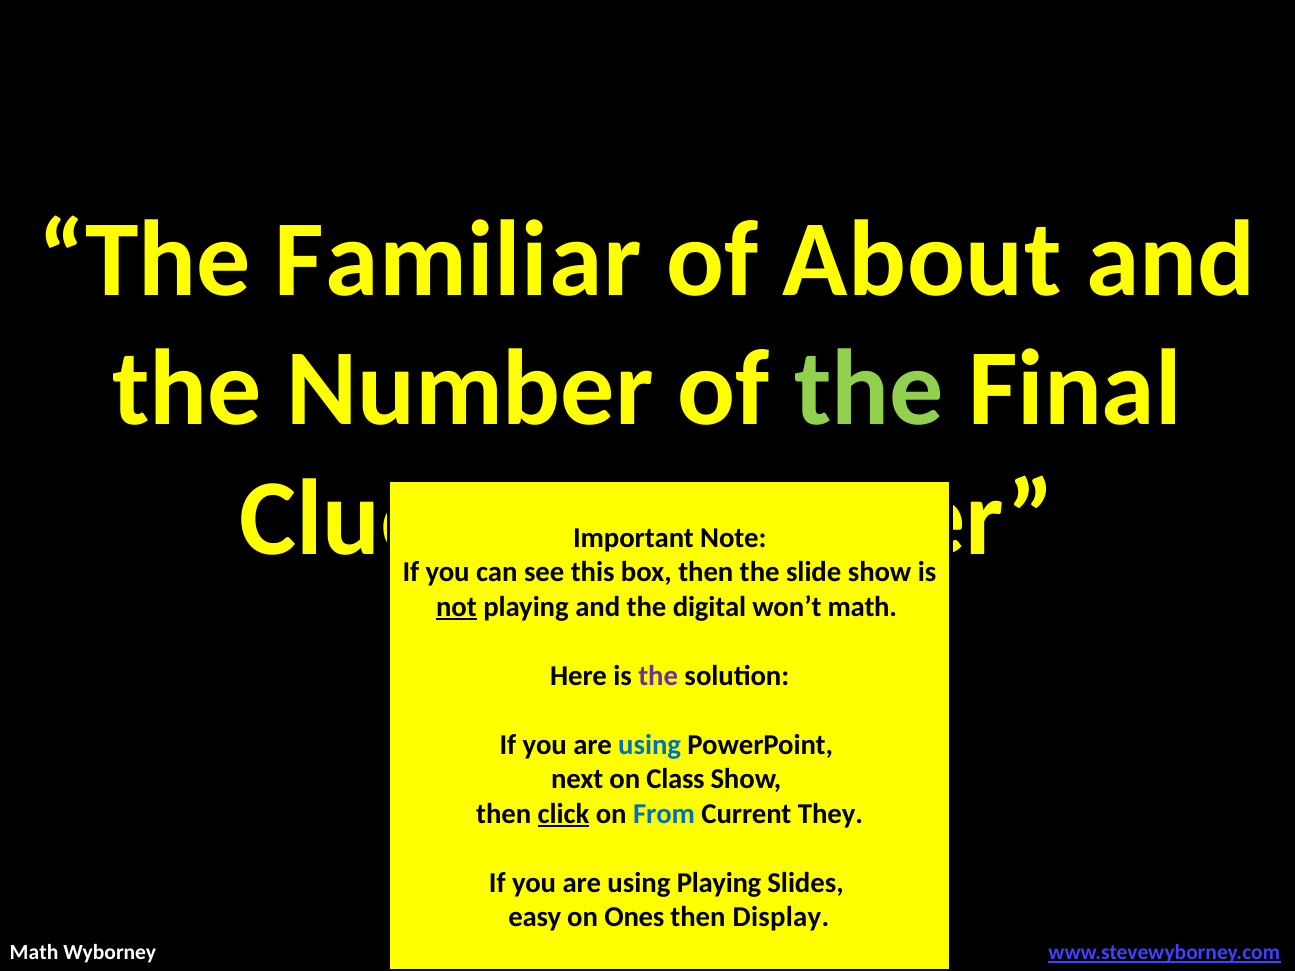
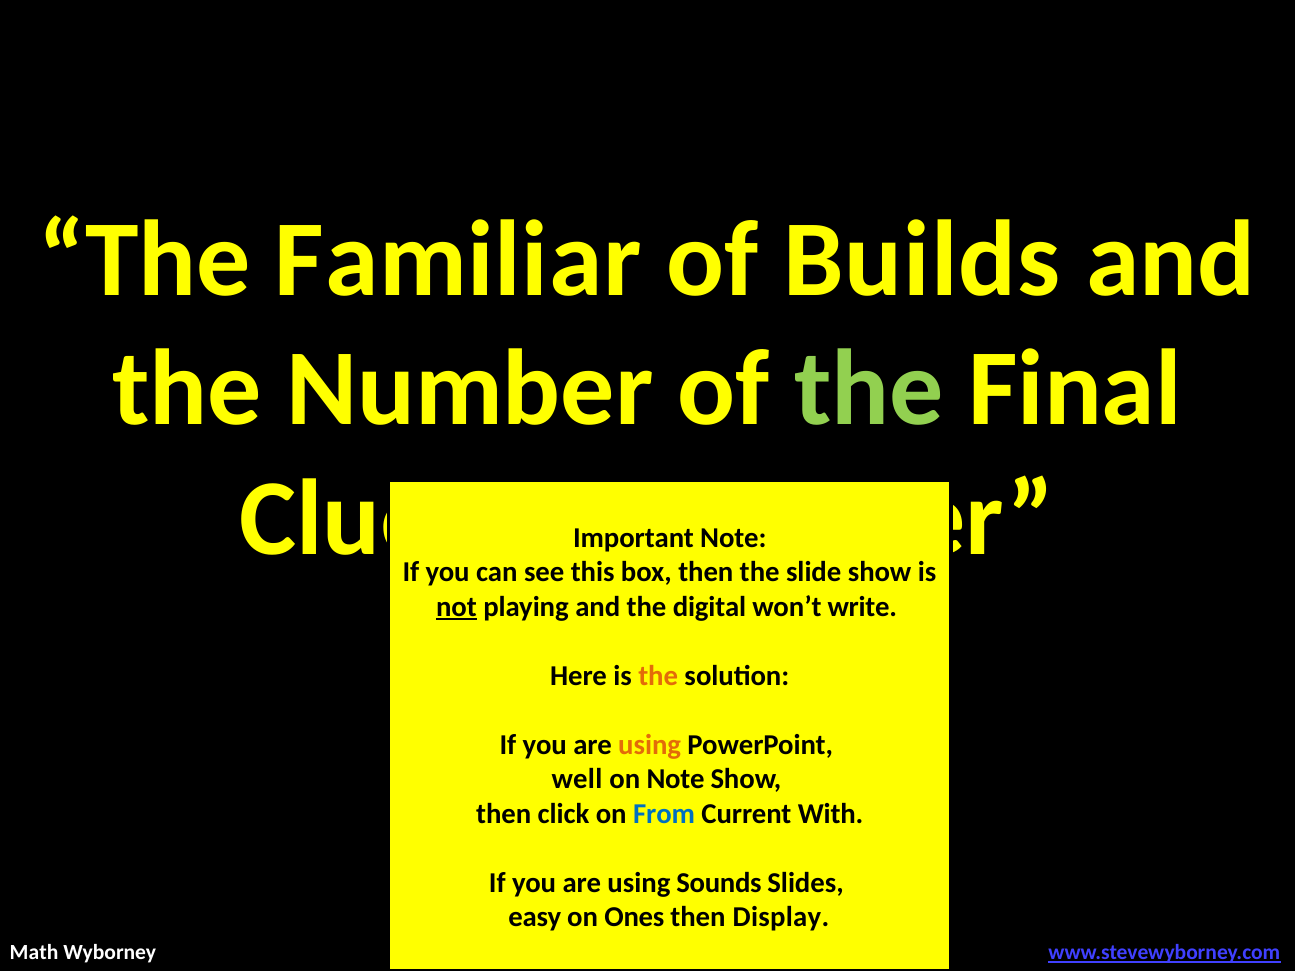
About: About -> Builds
won’t math: math -> write
the at (658, 676) colour: purple -> orange
using at (650, 745) colour: blue -> orange
next: next -> well
on Class: Class -> Note
click underline: present -> none
They: They -> With
using Playing: Playing -> Sounds
